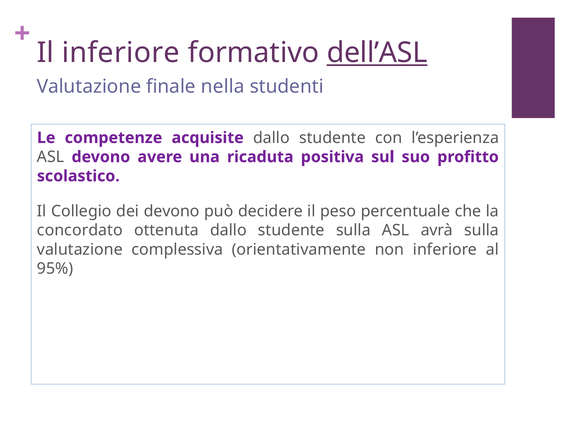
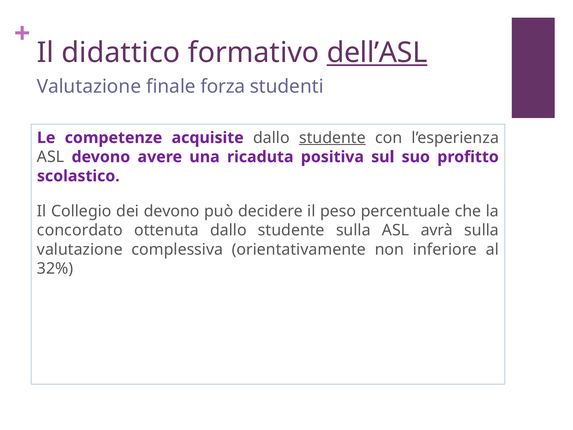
Il inferiore: inferiore -> didattico
nella: nella -> forza
studente at (332, 138) underline: none -> present
95%: 95% -> 32%
